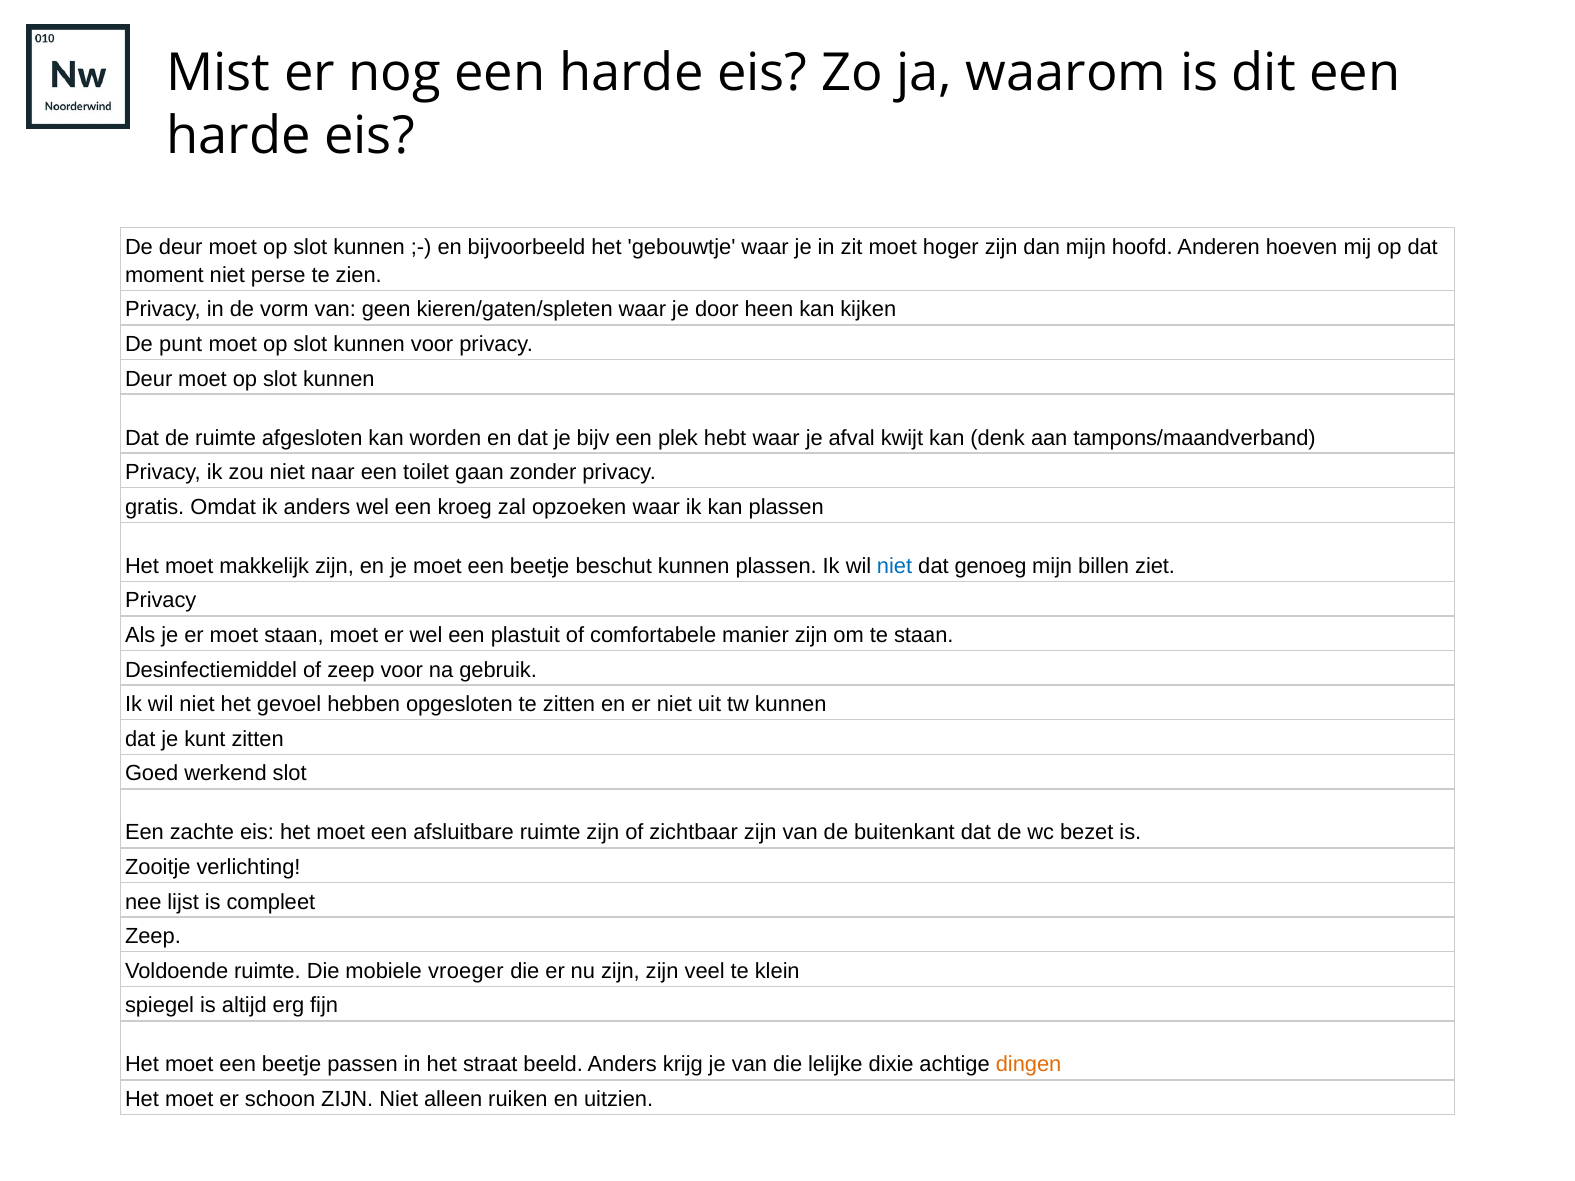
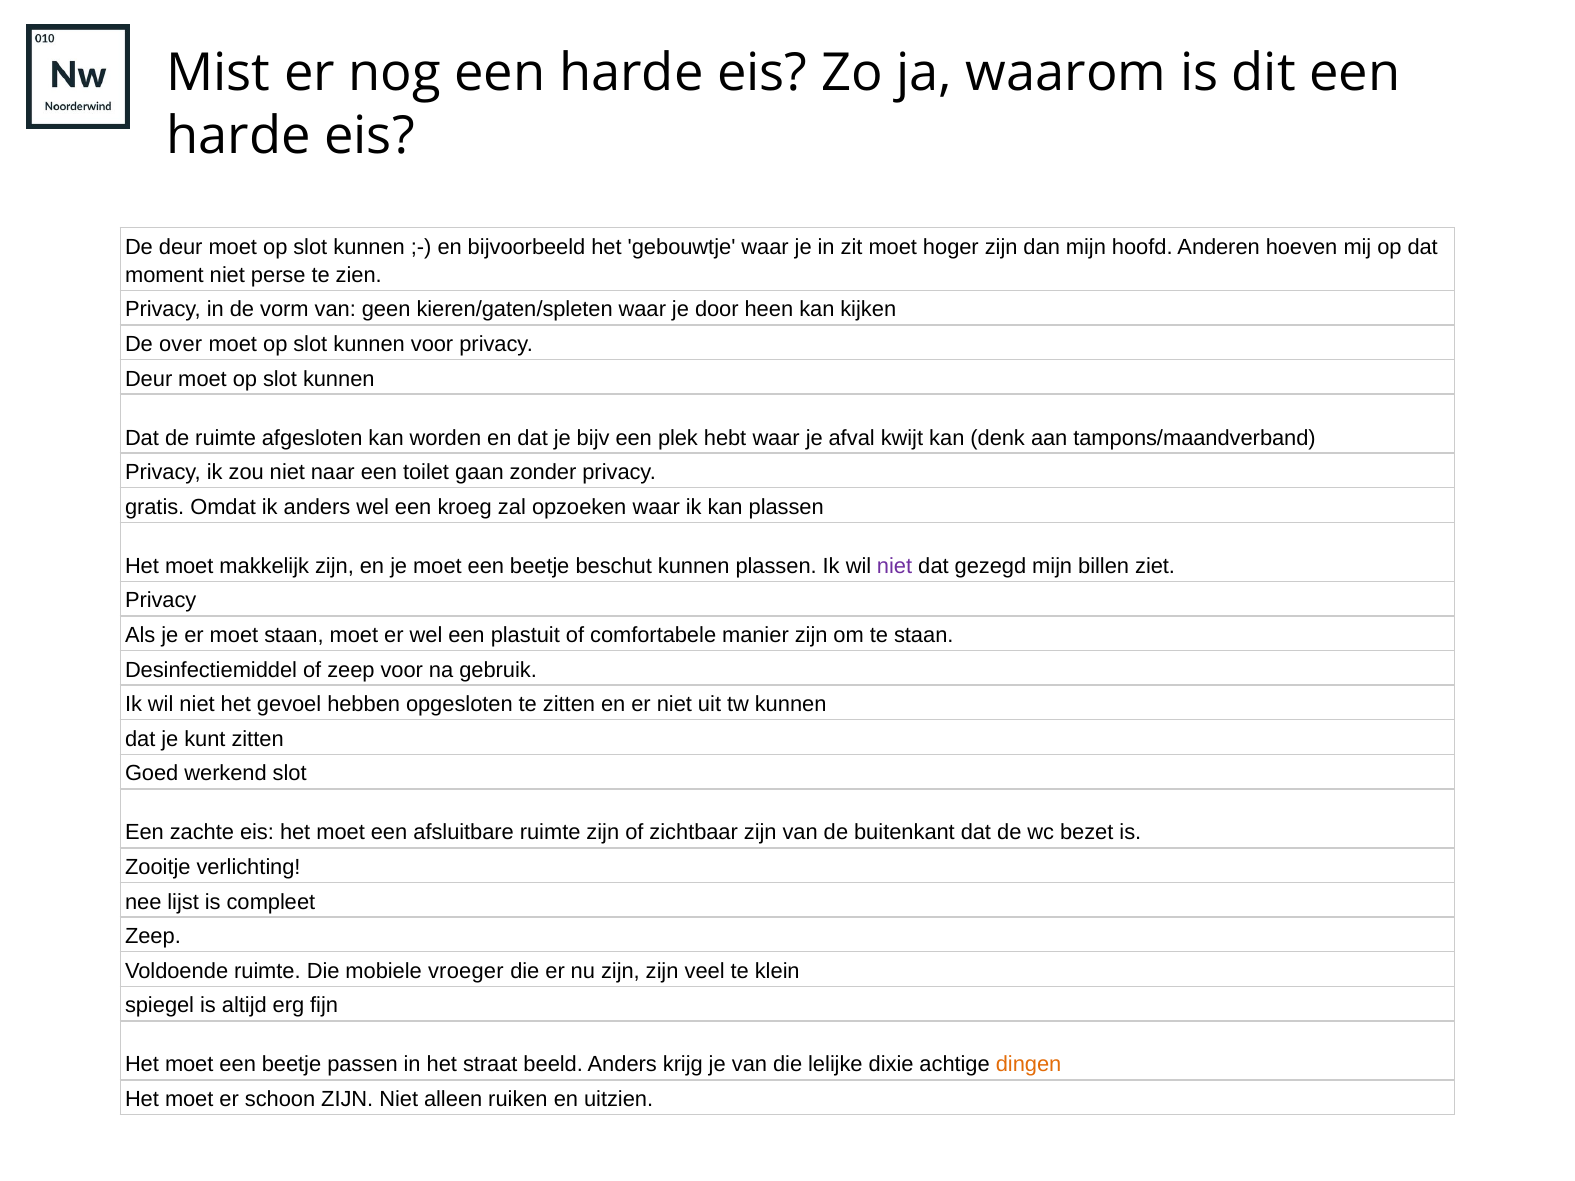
punt: punt -> over
niet at (895, 566) colour: blue -> purple
genoeg: genoeg -> gezegd
